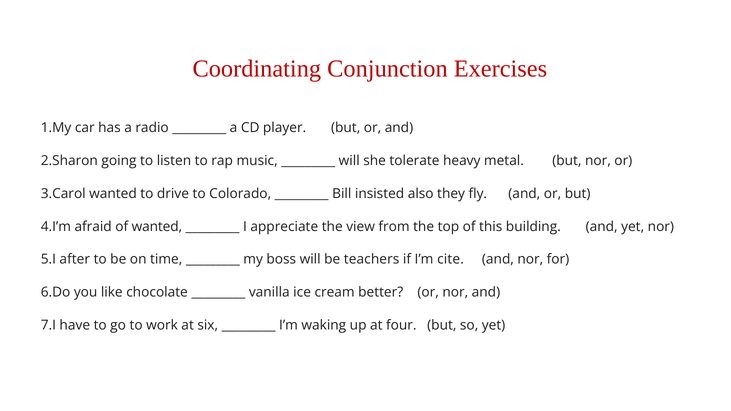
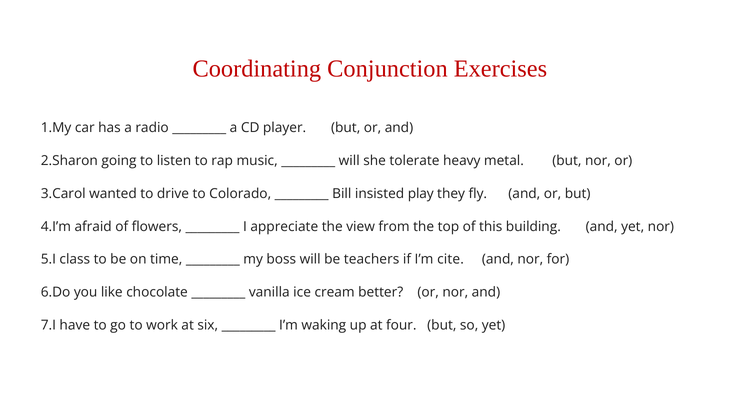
also: also -> play
of wanted: wanted -> flowers
after: after -> class
